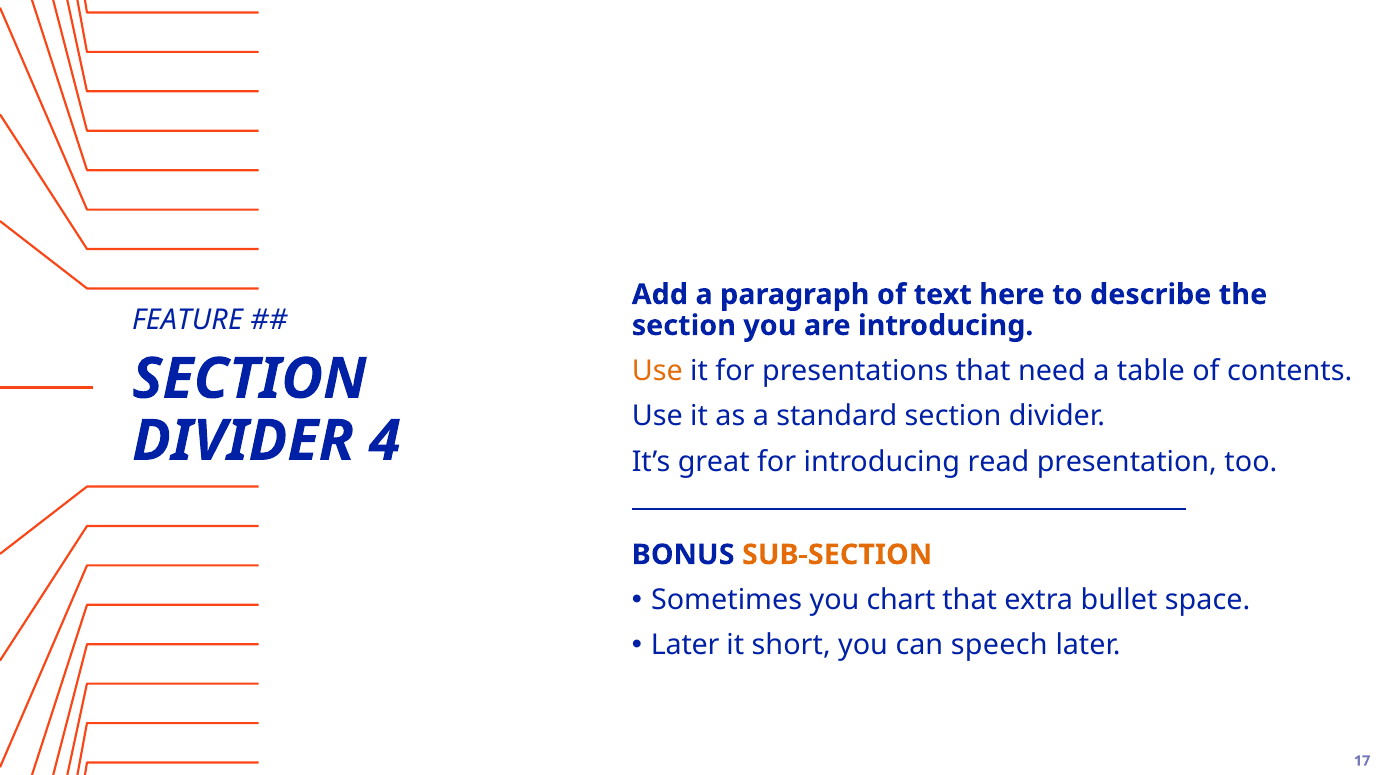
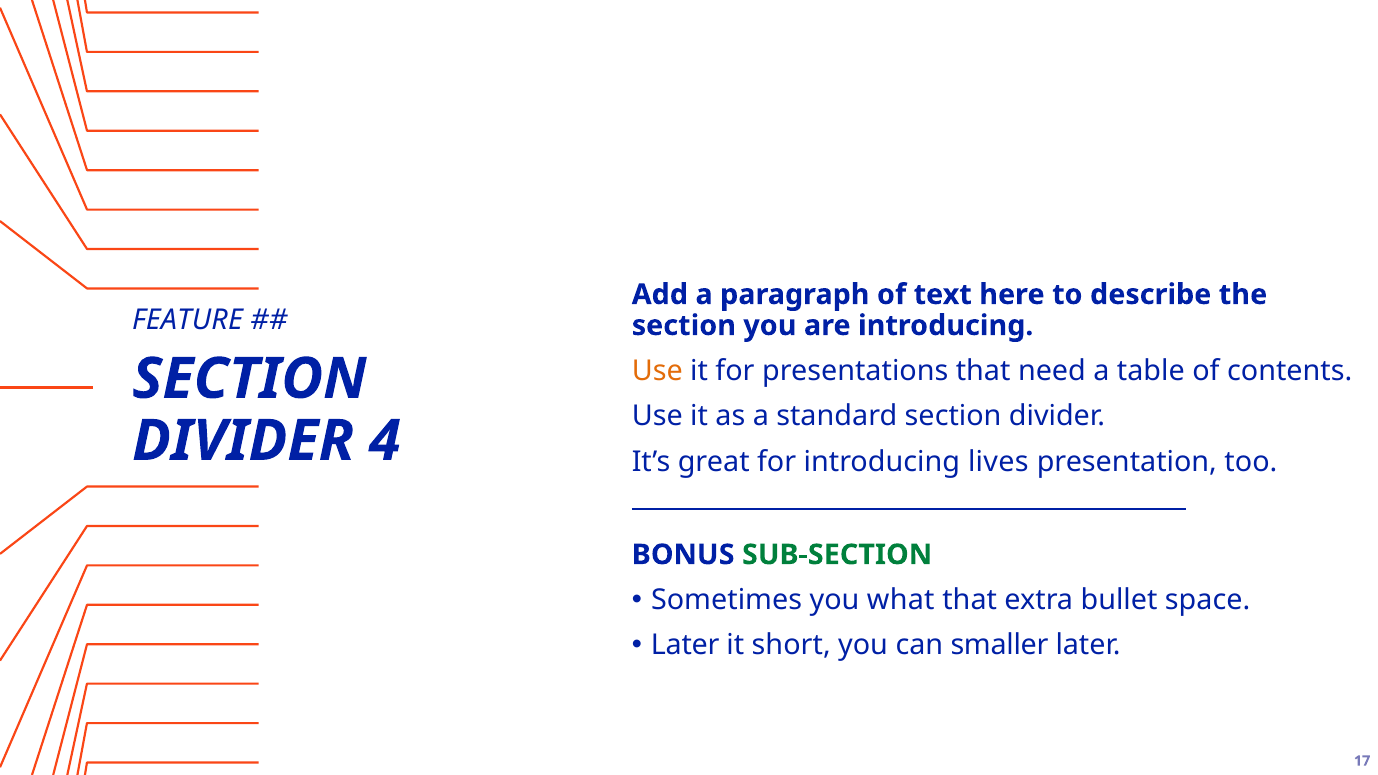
read: read -> lives
SUB-SECTION colour: orange -> green
chart: chart -> what
speech: speech -> smaller
